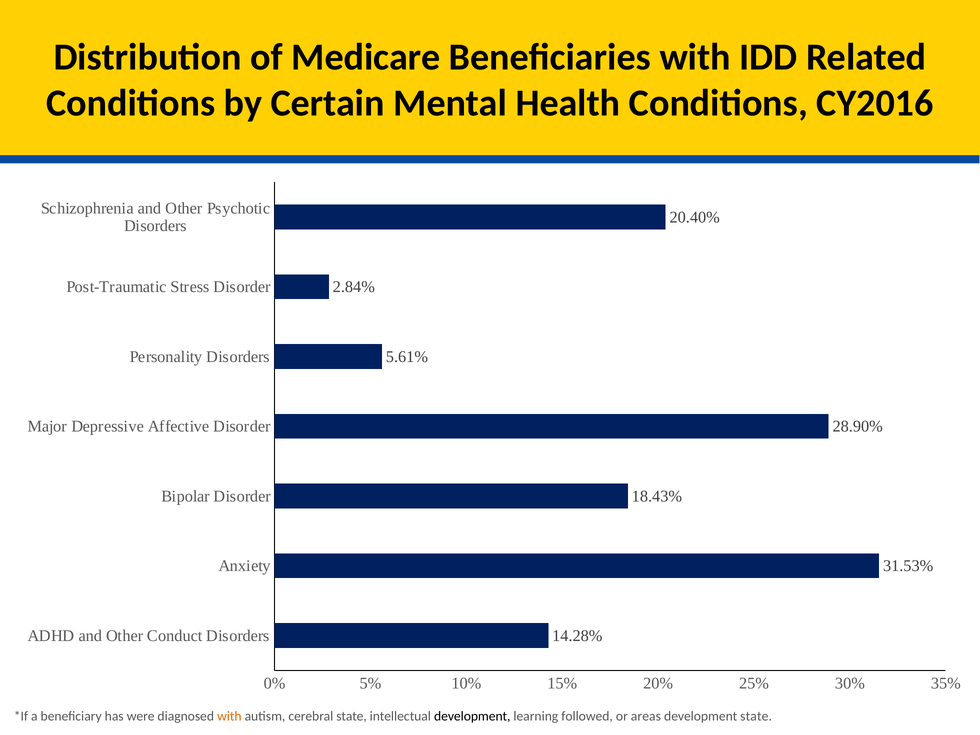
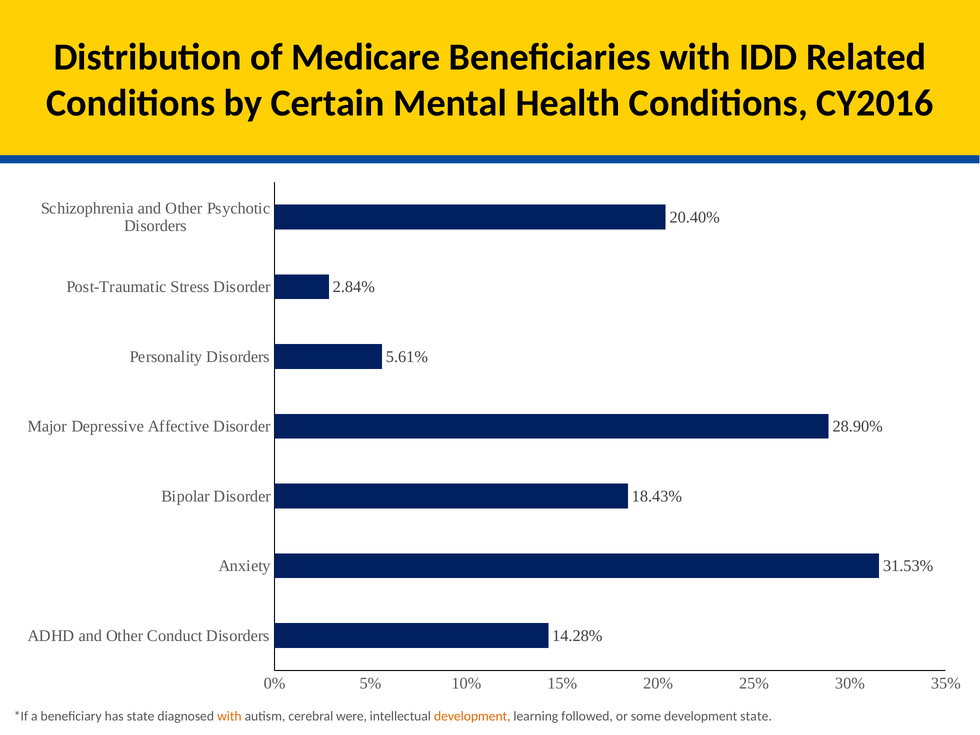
has were: were -> state
cerebral state: state -> were
development at (472, 716) colour: black -> orange
areas: areas -> some
